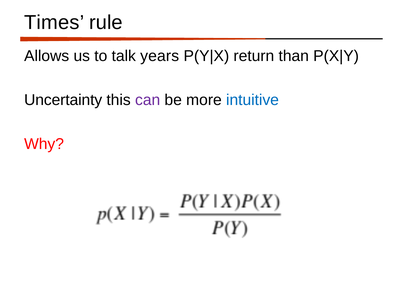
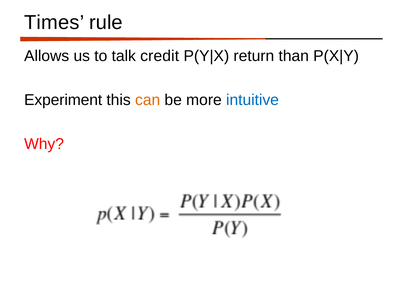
years: years -> credit
Uncertainty: Uncertainty -> Experiment
can colour: purple -> orange
